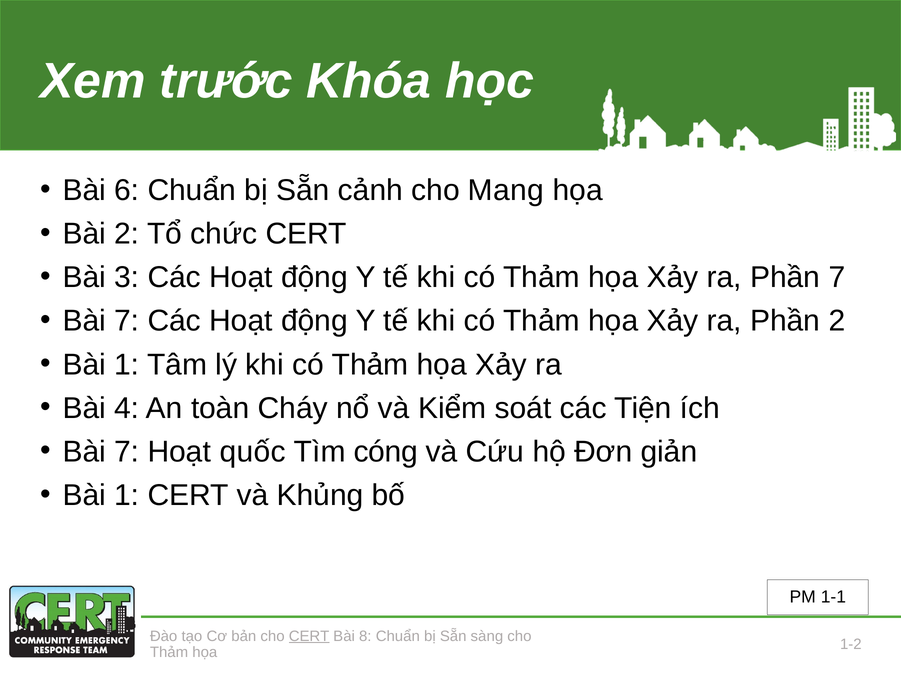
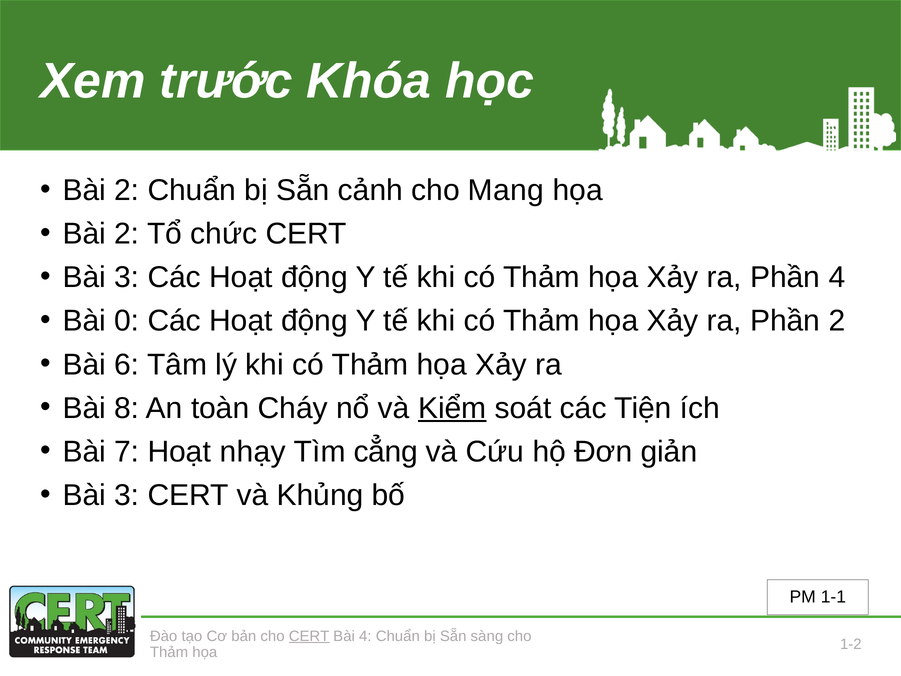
6 at (127, 190): 6 -> 2
Phần 7: 7 -> 4
7 at (127, 321): 7 -> 0
1 at (127, 364): 1 -> 6
4: 4 -> 8
Kiểm underline: none -> present
quốc: quốc -> nhạy
cóng: cóng -> cẳng
1 at (127, 495): 1 -> 3
Bài 8: 8 -> 4
